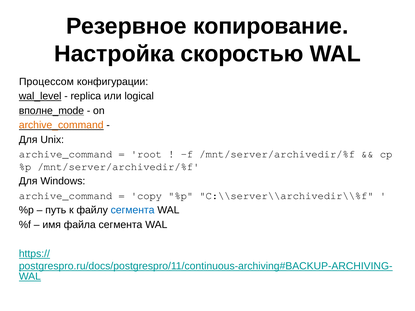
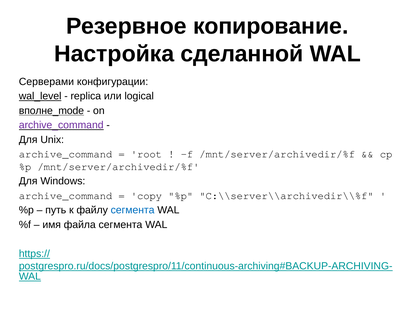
скоростью: скоростью -> сделанной
Процессом: Процессом -> Серверами
archive_command at (61, 125) colour: orange -> purple
